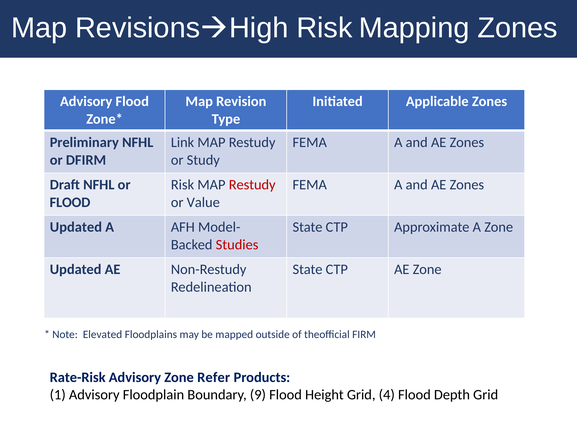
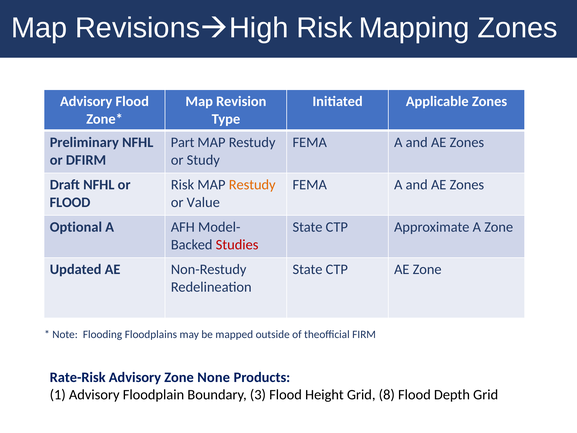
Link: Link -> Part
Restudy at (252, 185) colour: red -> orange
Updated at (76, 227): Updated -> Optional
Elevated: Elevated -> Flooding
Refer: Refer -> None
9: 9 -> 3
4: 4 -> 8
